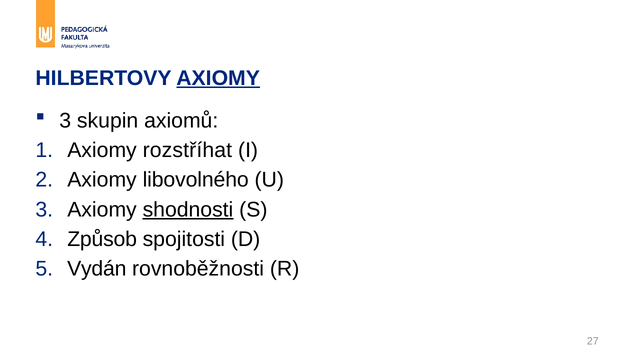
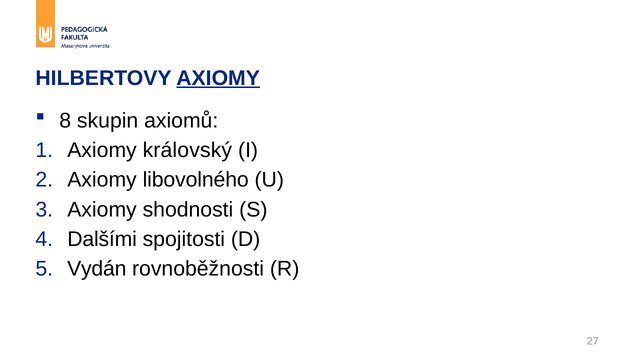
3 at (65, 120): 3 -> 8
rozstříhat: rozstříhat -> královský
shodnosti underline: present -> none
Způsob: Způsob -> Dalšími
